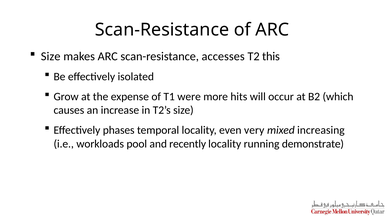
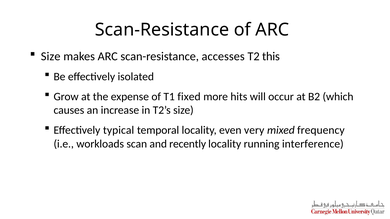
were: were -> fixed
phases: phases -> typical
increasing: increasing -> frequency
pool: pool -> scan
demonstrate: demonstrate -> interference
